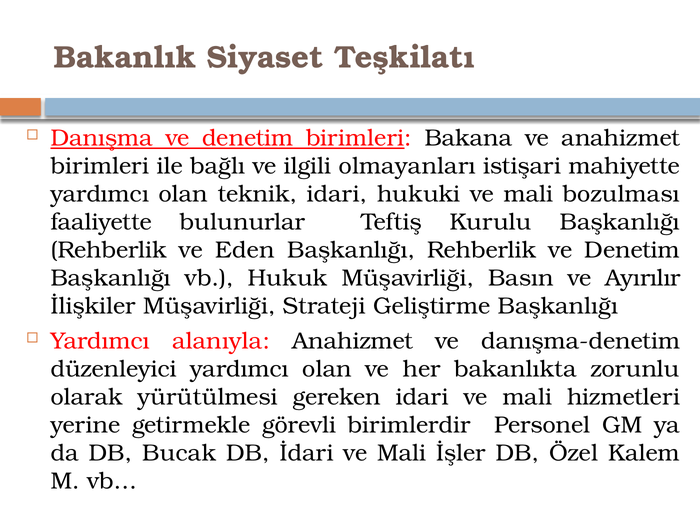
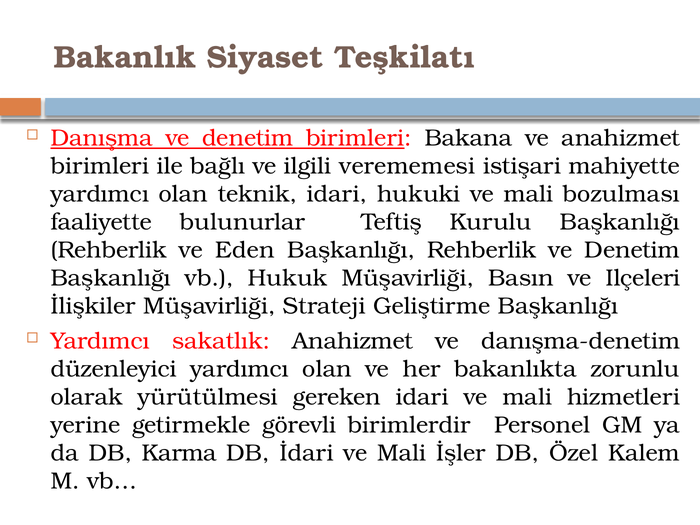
olmayanları: olmayanları -> verememesi
Ayırılır: Ayırılır -> Ilçeleri
alanıyla: alanıyla -> sakatlık
Bucak: Bucak -> Karma
